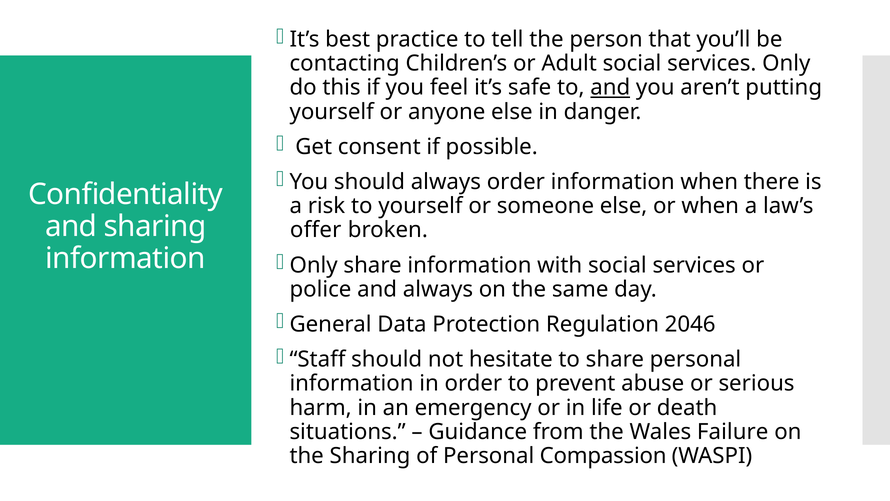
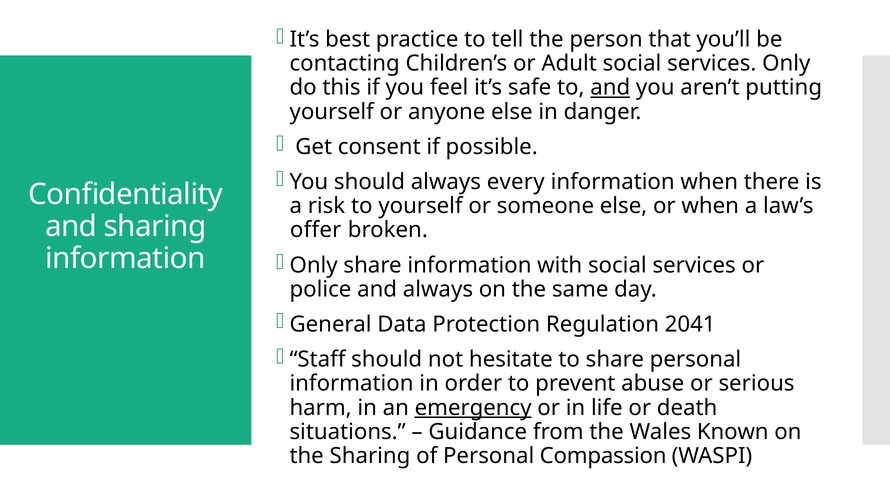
always order: order -> every
2046: 2046 -> 2041
emergency underline: none -> present
Failure: Failure -> Known
